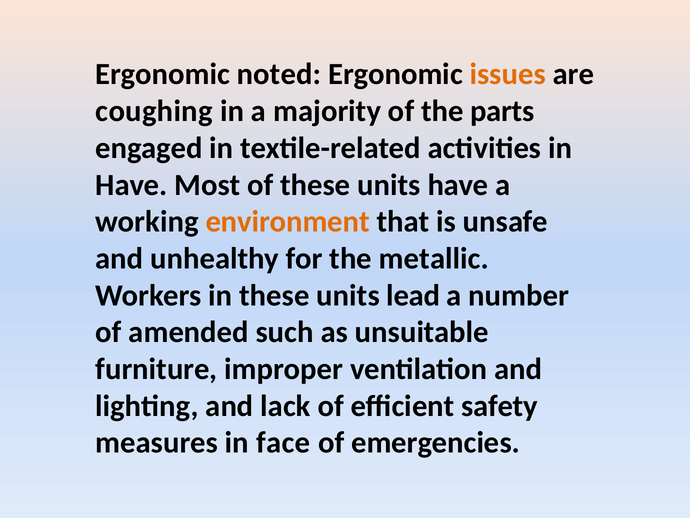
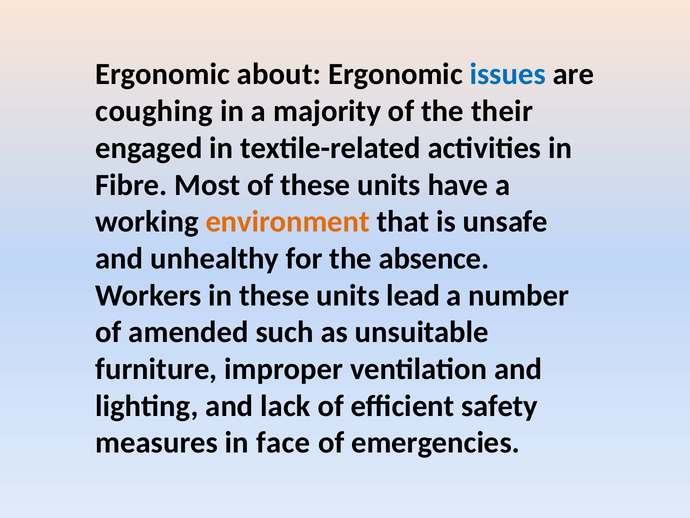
noted: noted -> about
issues colour: orange -> blue
parts: parts -> their
Have at (131, 185): Have -> Fibre
metallic: metallic -> absence
